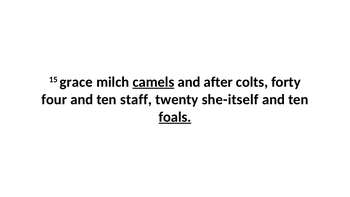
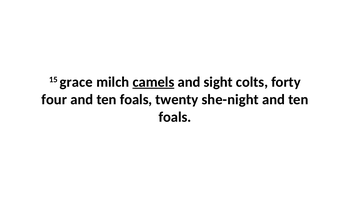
after: after -> sight
staff at (136, 99): staff -> foals
she-itself: she-itself -> she-night
foals at (175, 117) underline: present -> none
